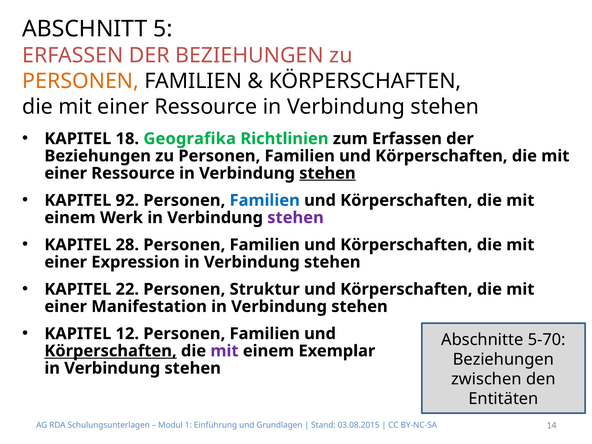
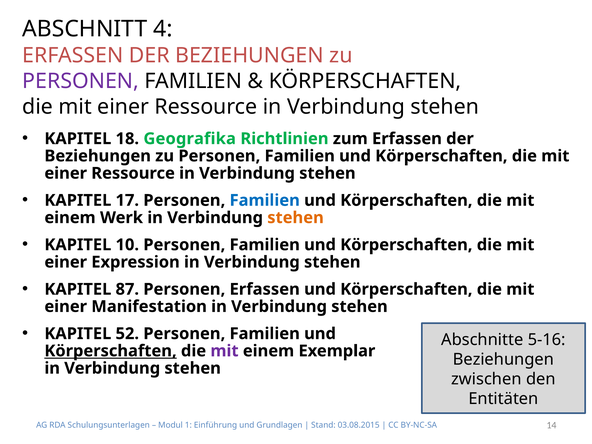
5: 5 -> 4
PERSONEN at (81, 81) colour: orange -> purple
stehen at (327, 173) underline: present -> none
92: 92 -> 17
stehen at (296, 218) colour: purple -> orange
28: 28 -> 10
22: 22 -> 87
Personen Struktur: Struktur -> Erfassen
12: 12 -> 52
5-70: 5-70 -> 5-16
